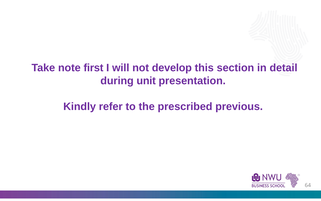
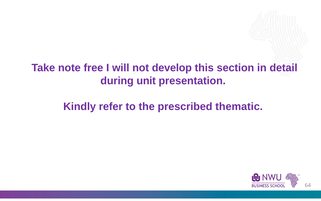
first: first -> free
previous: previous -> thematic
